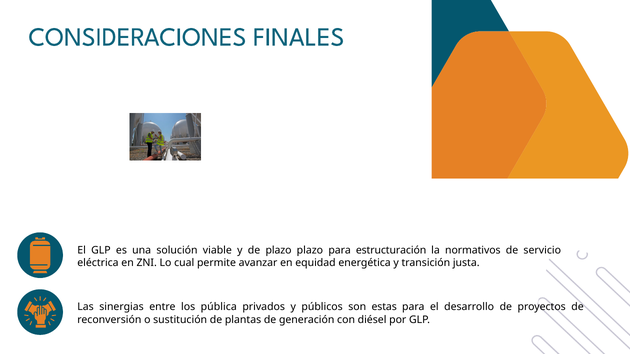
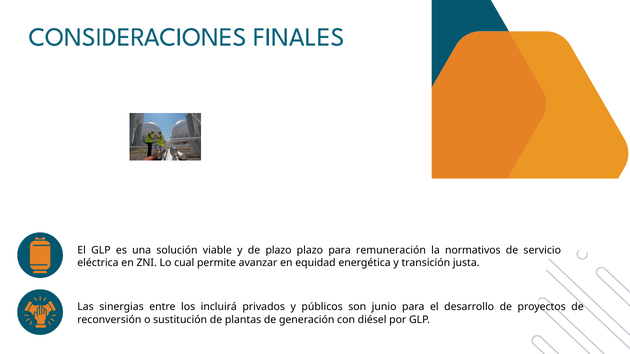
estructuración: estructuración -> remuneración
pública: pública -> incluirá
estas: estas -> junio
